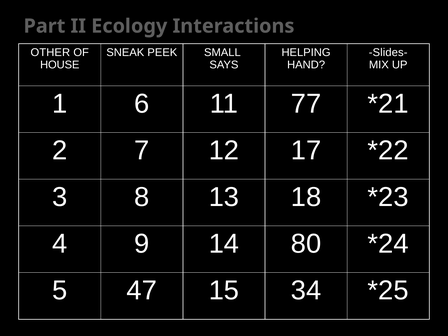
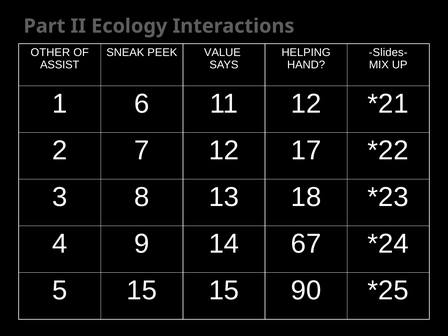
SMALL: SMALL -> VALUE
HOUSE: HOUSE -> ASSIST
11 77: 77 -> 12
80: 80 -> 67
5 47: 47 -> 15
34: 34 -> 90
